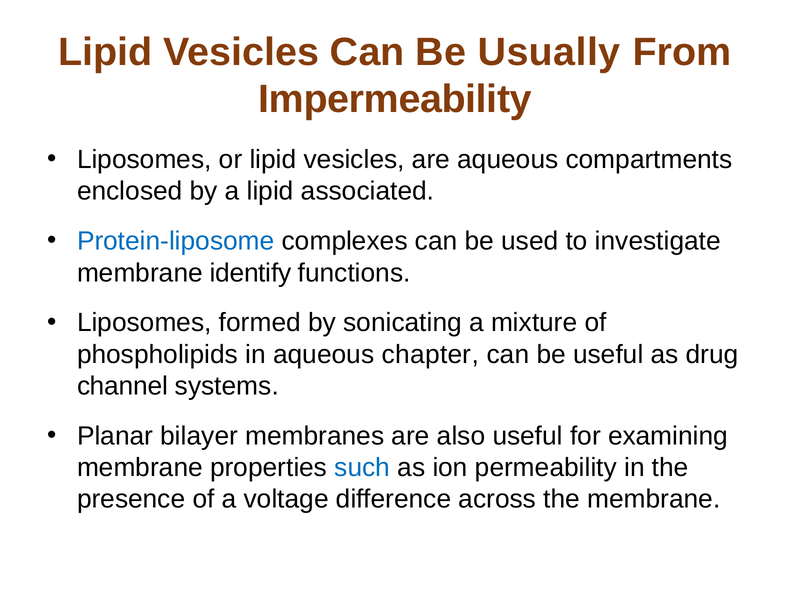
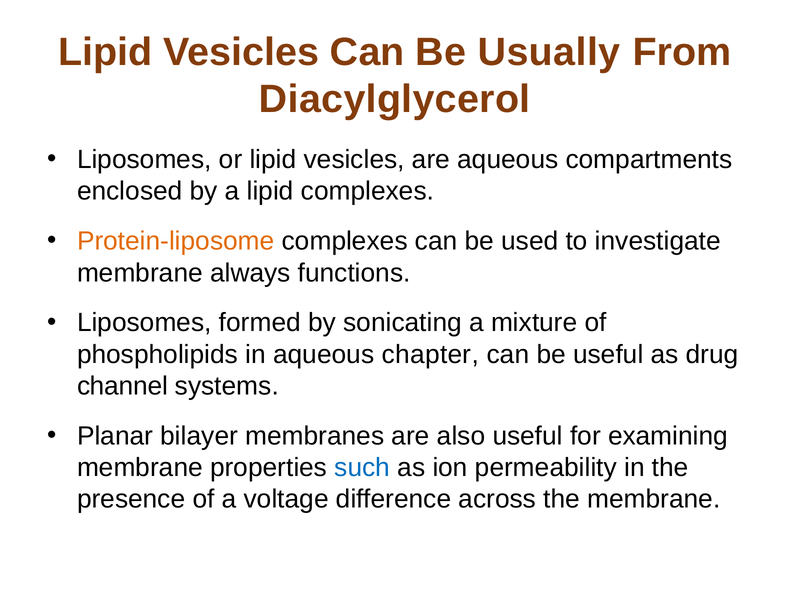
Impermeability: Impermeability -> Diacylglycerol
lipid associated: associated -> complexes
Protein-liposome colour: blue -> orange
identify: identify -> always
